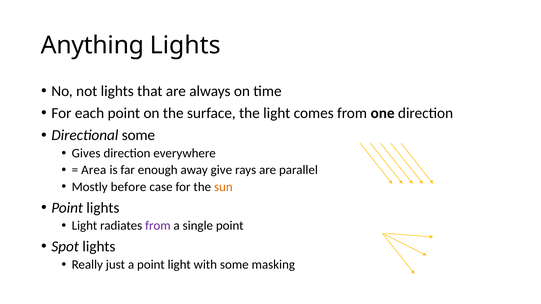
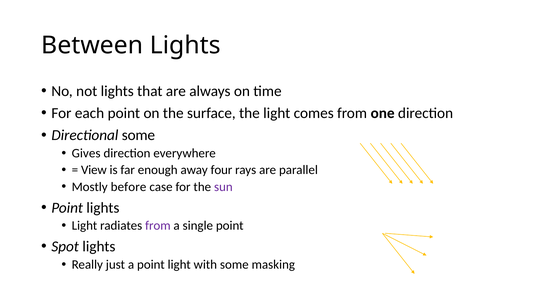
Anything: Anything -> Between
Area: Area -> View
give: give -> four
sun colour: orange -> purple
